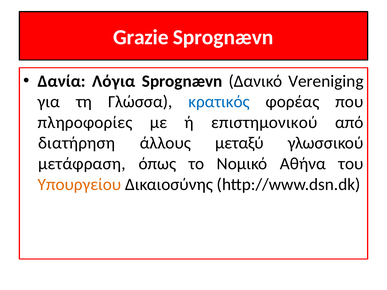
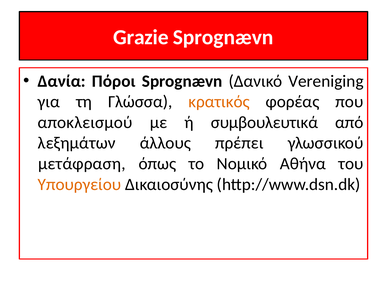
Λόγια: Λόγια -> Πόροι
κρατικός colour: blue -> orange
πληροφορίες: πληροφορίες -> αποκλεισμού
επιστημονικού: επιστημονικού -> συμβουλευτικά
διατήρηση: διατήρηση -> λεξημάτων
μεταξύ: μεταξύ -> πρέπει
